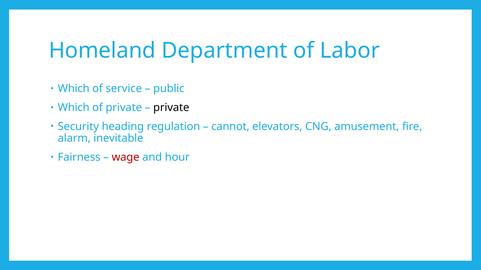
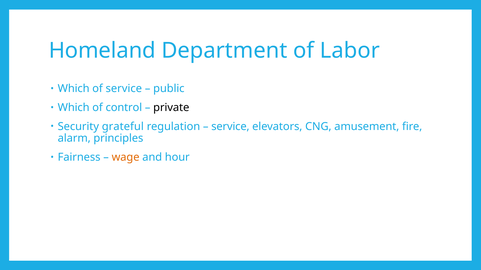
of private: private -> control
heading: heading -> grateful
cannot at (230, 127): cannot -> service
inevitable: inevitable -> principles
wage colour: red -> orange
